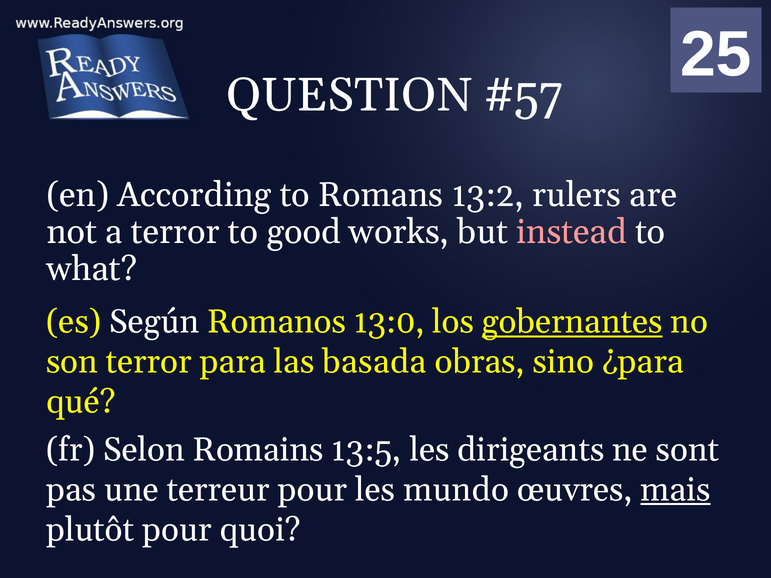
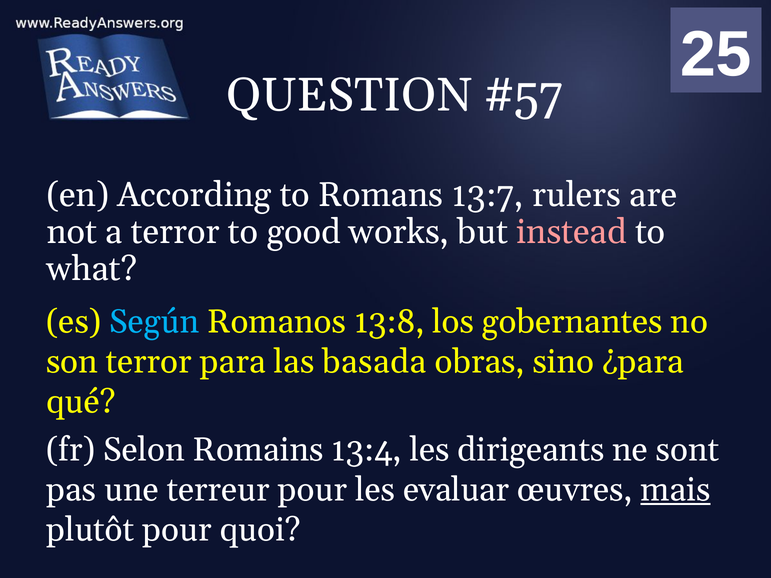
13:2: 13:2 -> 13:7
Según colour: white -> light blue
13:0: 13:0 -> 13:8
gobernantes underline: present -> none
13:5: 13:5 -> 13:4
mundo: mundo -> evaluar
